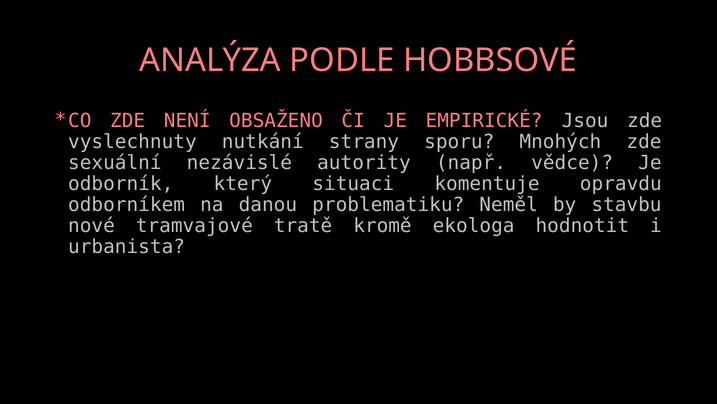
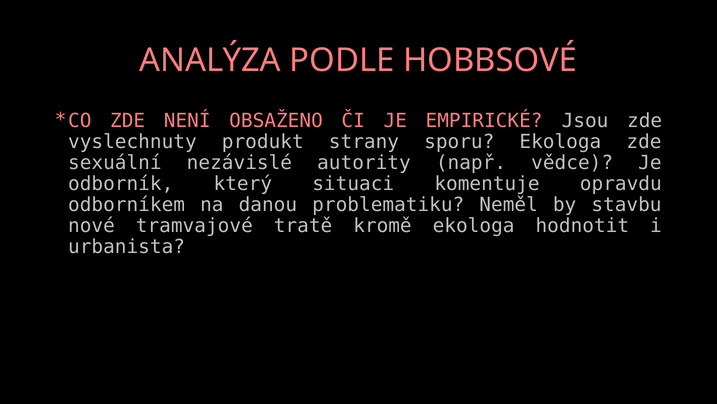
nutkání: nutkání -> produkt
sporu Mnohých: Mnohých -> Ekologa
